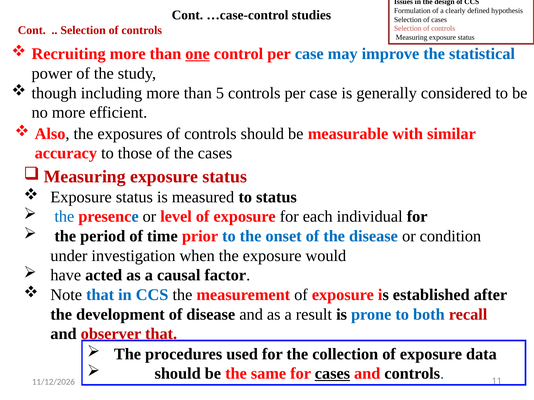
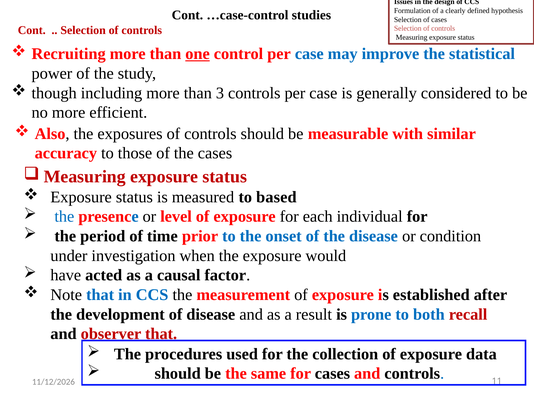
5: 5 -> 3
to status: status -> based
cases at (332, 374) underline: present -> none
